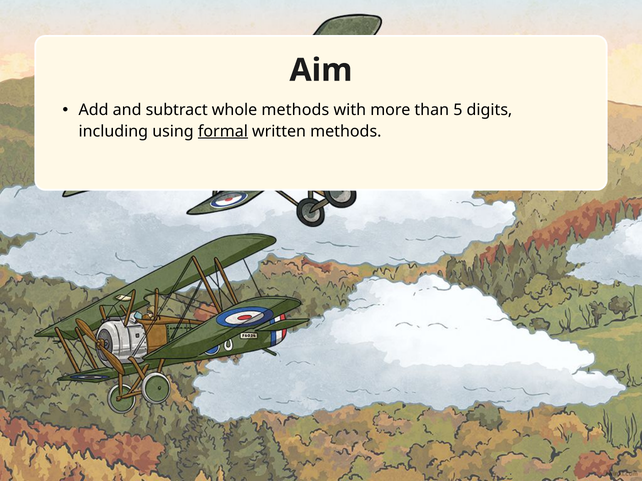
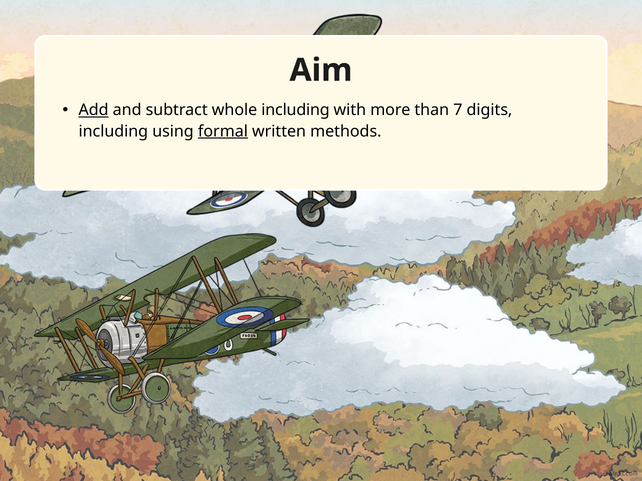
Add underline: none -> present
whole methods: methods -> including
5: 5 -> 7
